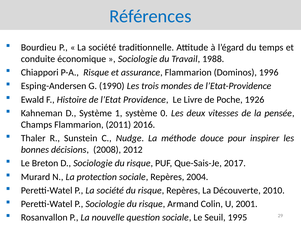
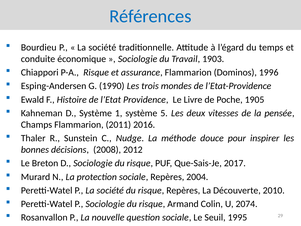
1988: 1988 -> 1903
1926: 1926 -> 1905
0: 0 -> 5
2001: 2001 -> 2074
